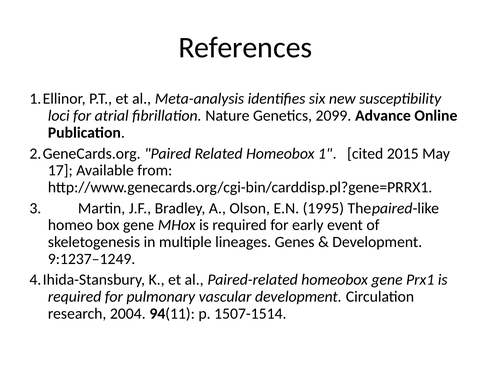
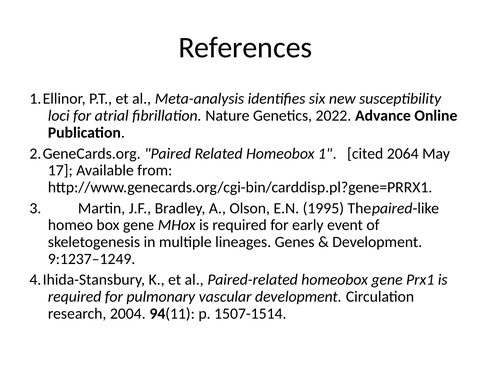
2099: 2099 -> 2022
2015: 2015 -> 2064
